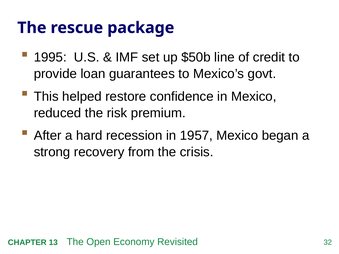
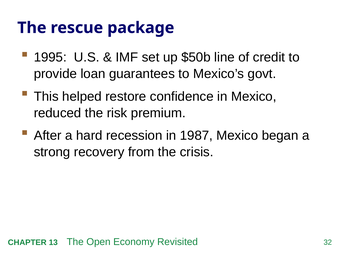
1957: 1957 -> 1987
